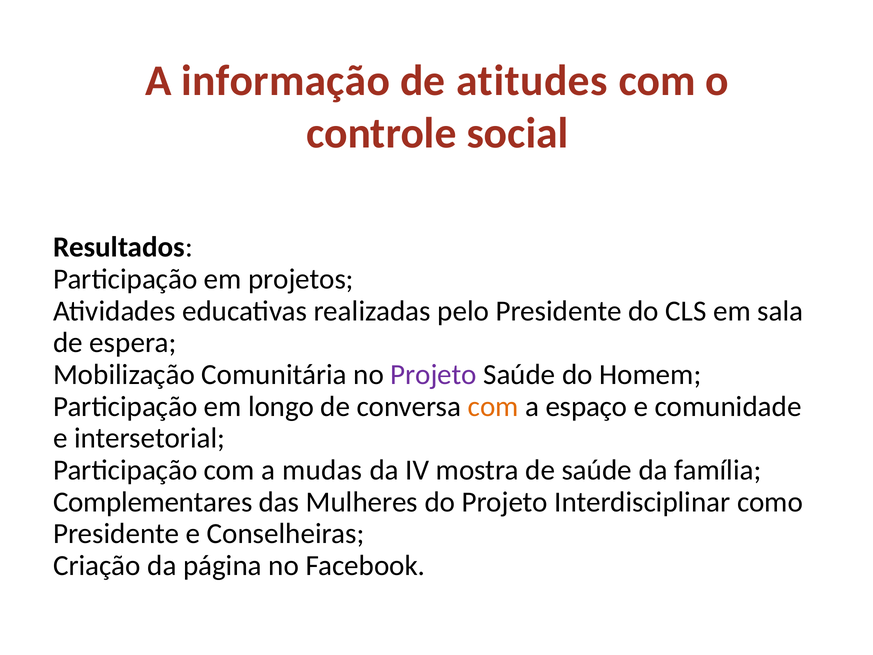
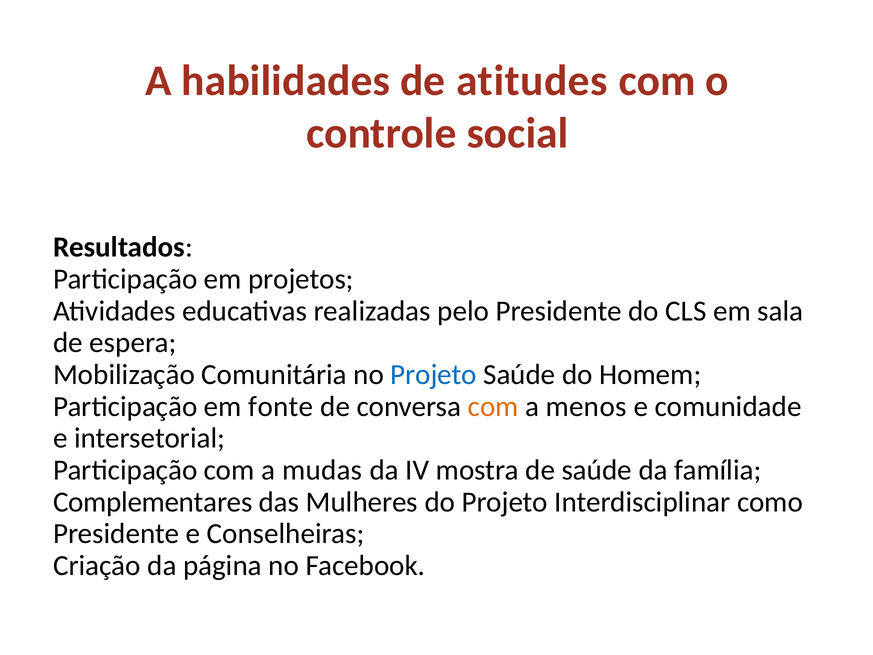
informação: informação -> habilidades
Projeto at (434, 375) colour: purple -> blue
longo: longo -> fonte
espaço: espaço -> menos
